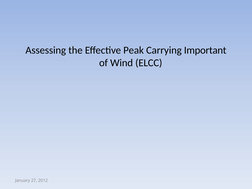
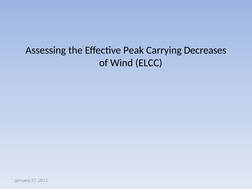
Important: Important -> Decreases
